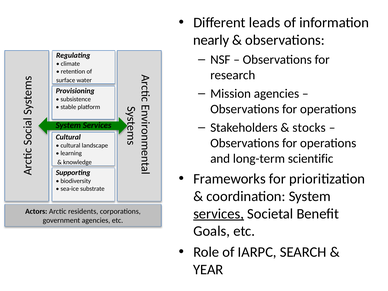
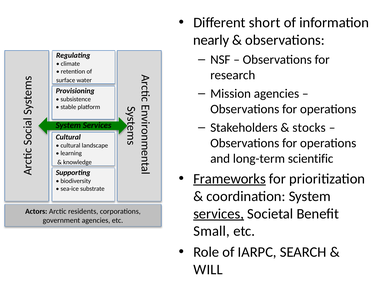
leads: leads -> short
Frameworks underline: none -> present
Goals: Goals -> Small
YEAR: YEAR -> WILL
